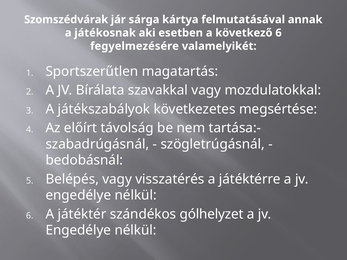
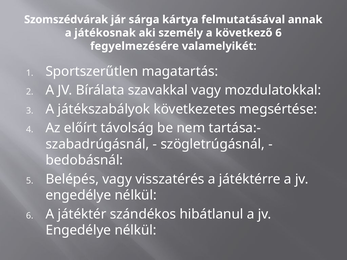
esetben: esetben -> személy
gólhelyzet: gólhelyzet -> hibátlanul
